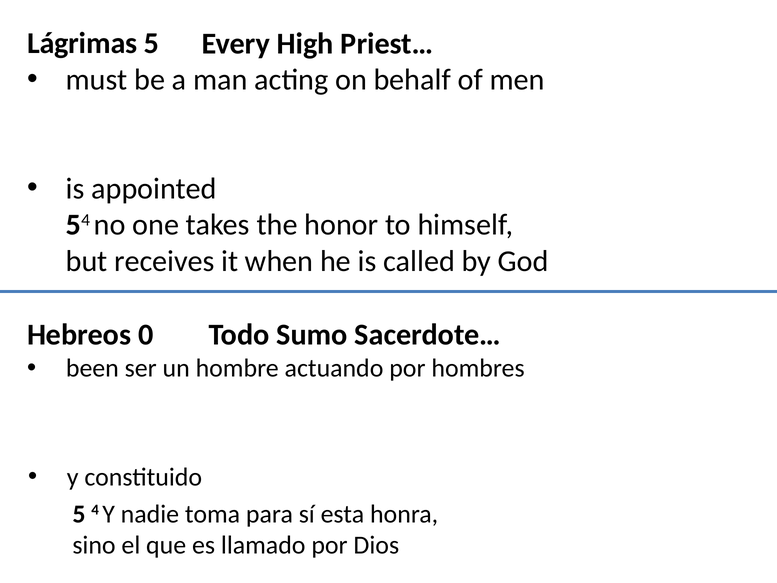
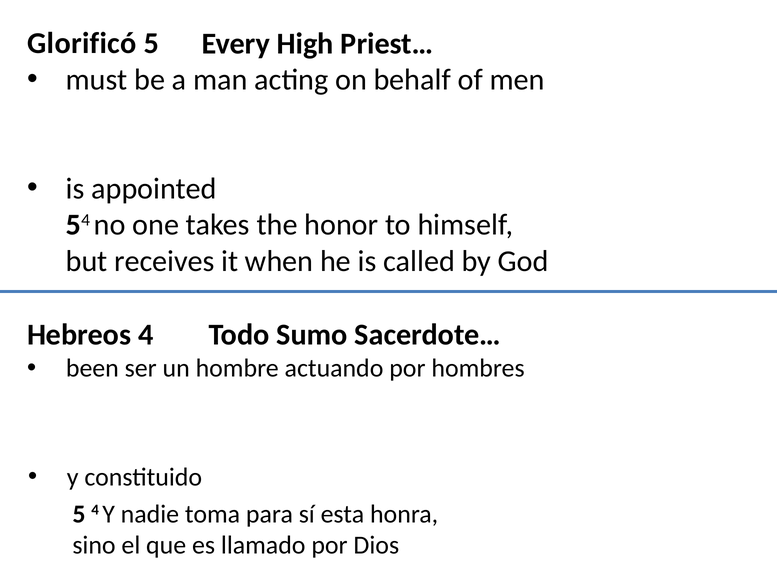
Lágrimas: Lágrimas -> Glorificó
Hebreos 0: 0 -> 4
